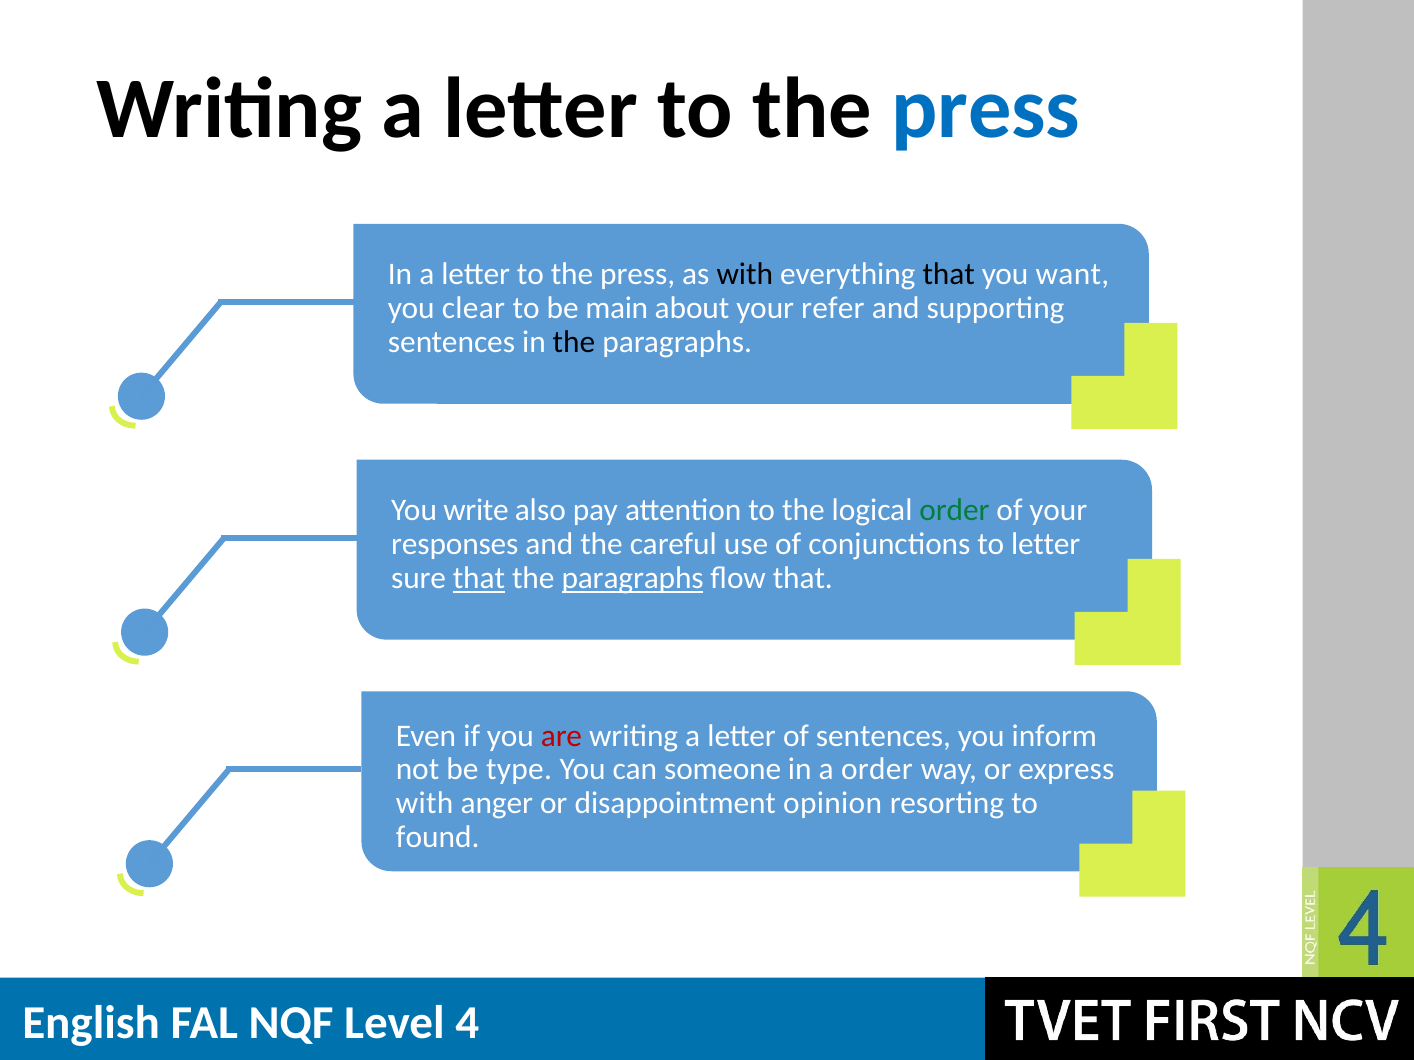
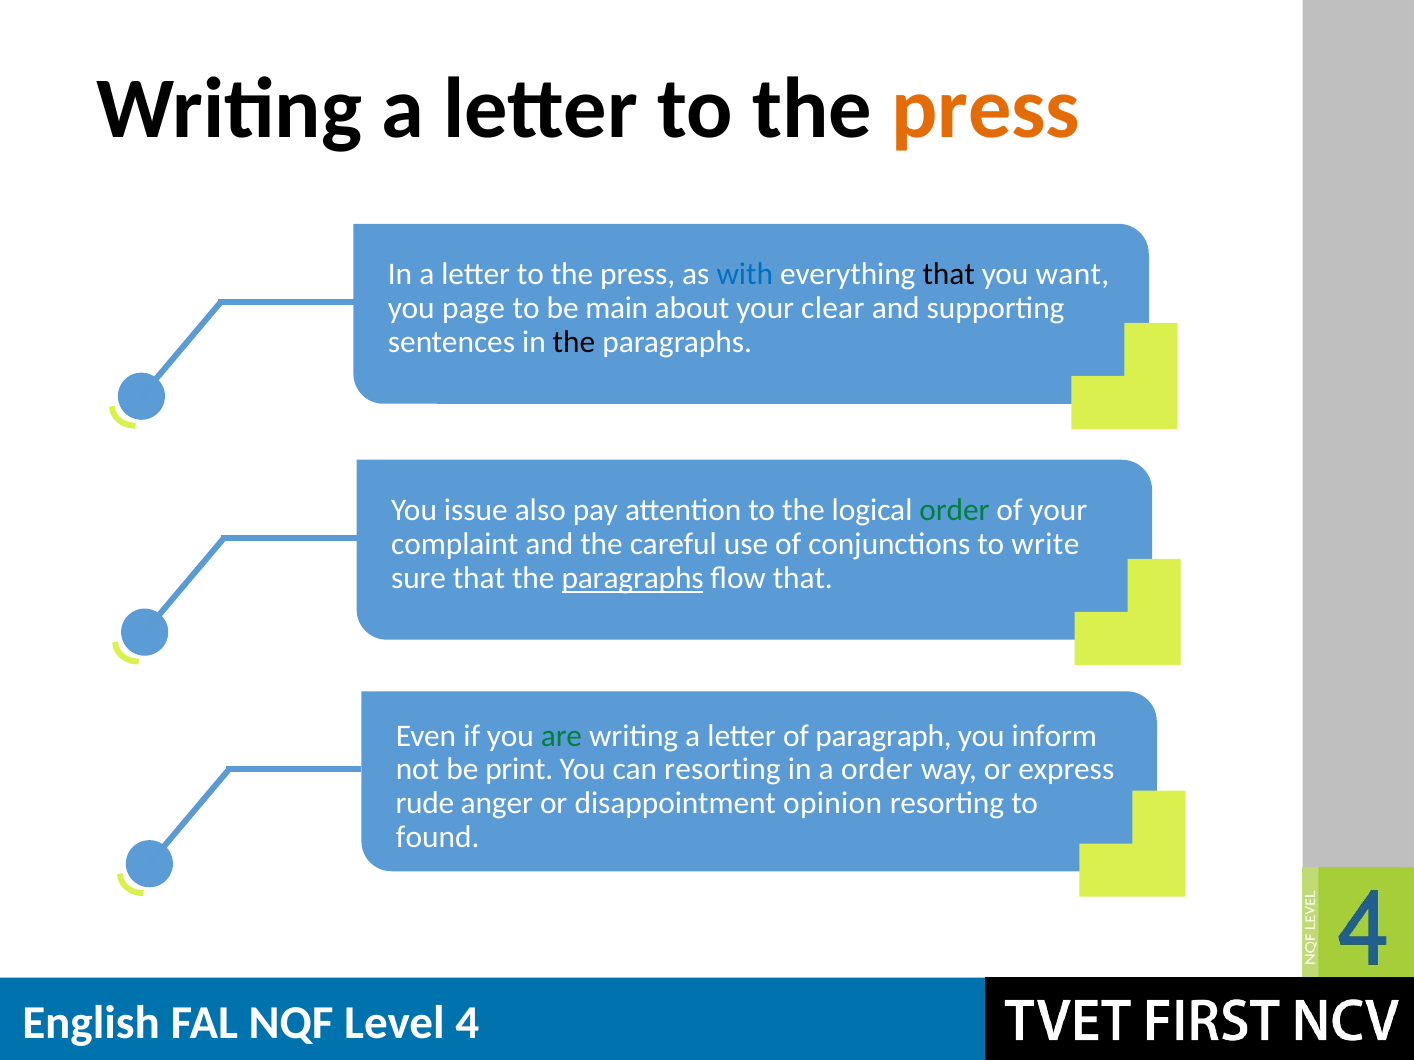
press at (986, 110) colour: blue -> orange
with at (745, 275) colour: black -> blue
clear: clear -> page
refer: refer -> clear
write: write -> issue
responses: responses -> complaint
to letter: letter -> write
that at (479, 578) underline: present -> none
are colour: red -> green
of sentences: sentences -> paragraph
type: type -> print
can someone: someone -> resorting
with at (425, 804): with -> rude
